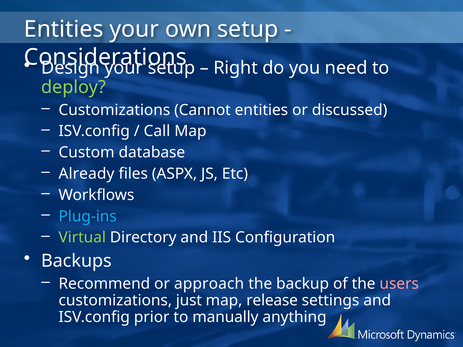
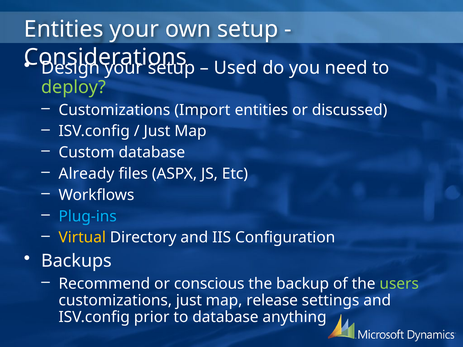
Right: Right -> Used
Cannot: Cannot -> Import
Call at (157, 131): Call -> Just
Virtual colour: light green -> yellow
approach: approach -> conscious
users colour: pink -> light green
to manually: manually -> database
